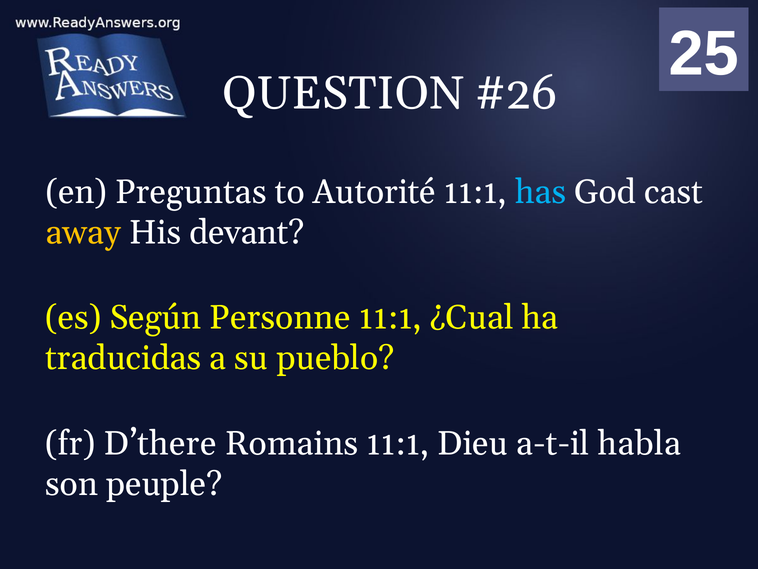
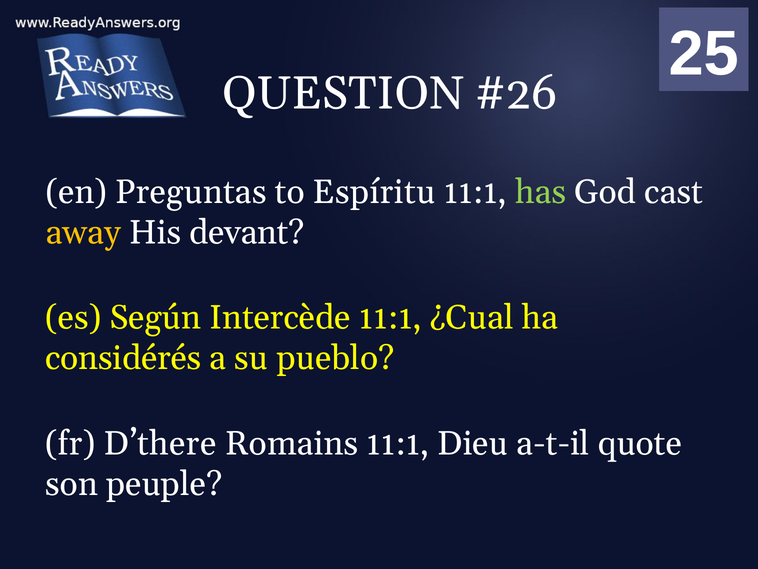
Autorité: Autorité -> Espíritu
has colour: light blue -> light green
Personne: Personne -> Intercède
traducidas: traducidas -> considérés
habla: habla -> quote
